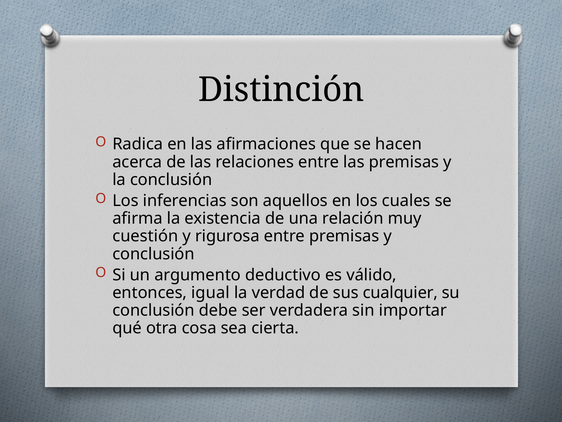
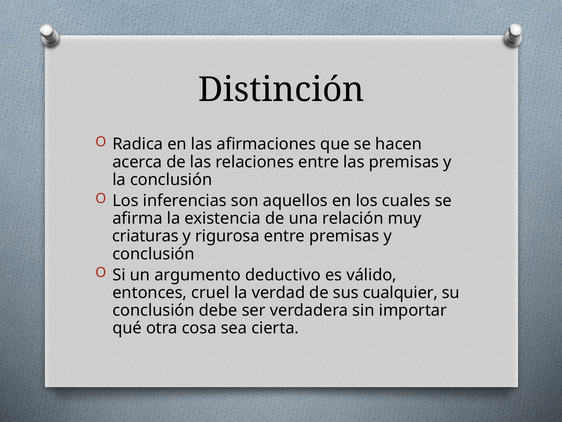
cuestión: cuestión -> criaturas
igual: igual -> cruel
